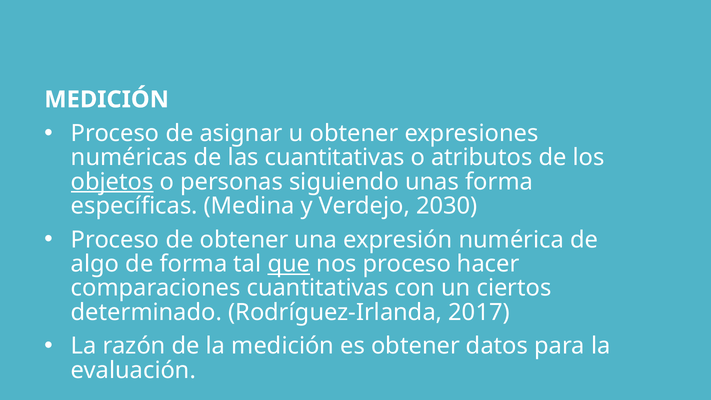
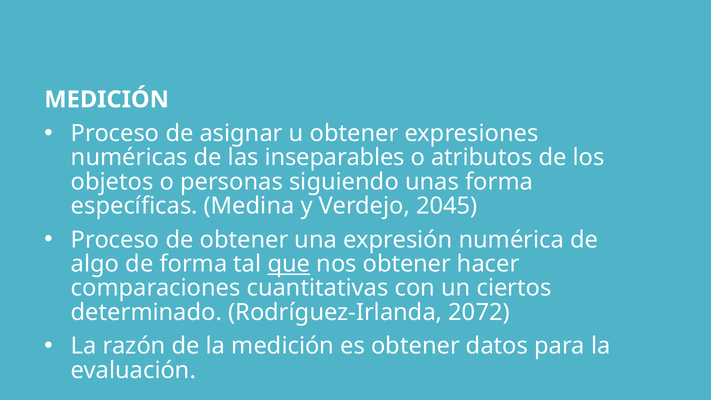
las cuantitativas: cuantitativas -> inseparables
objetos underline: present -> none
2030: 2030 -> 2045
nos proceso: proceso -> obtener
2017: 2017 -> 2072
